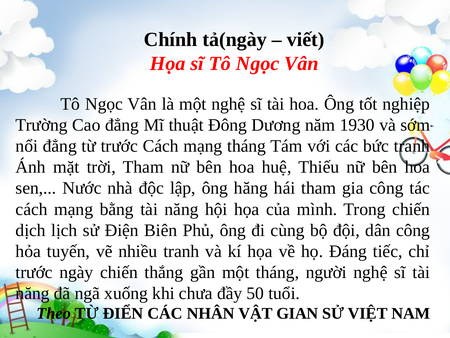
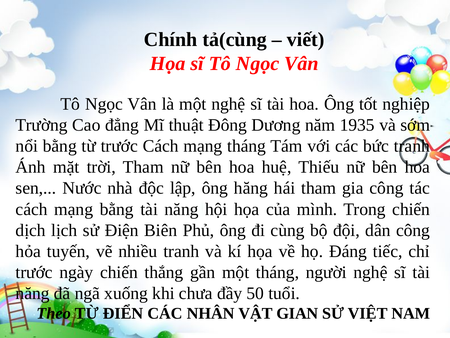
tả(ngày: tả(ngày -> tả(cùng
1930: 1930 -> 1935
nổi đẳng: đẳng -> bằng
